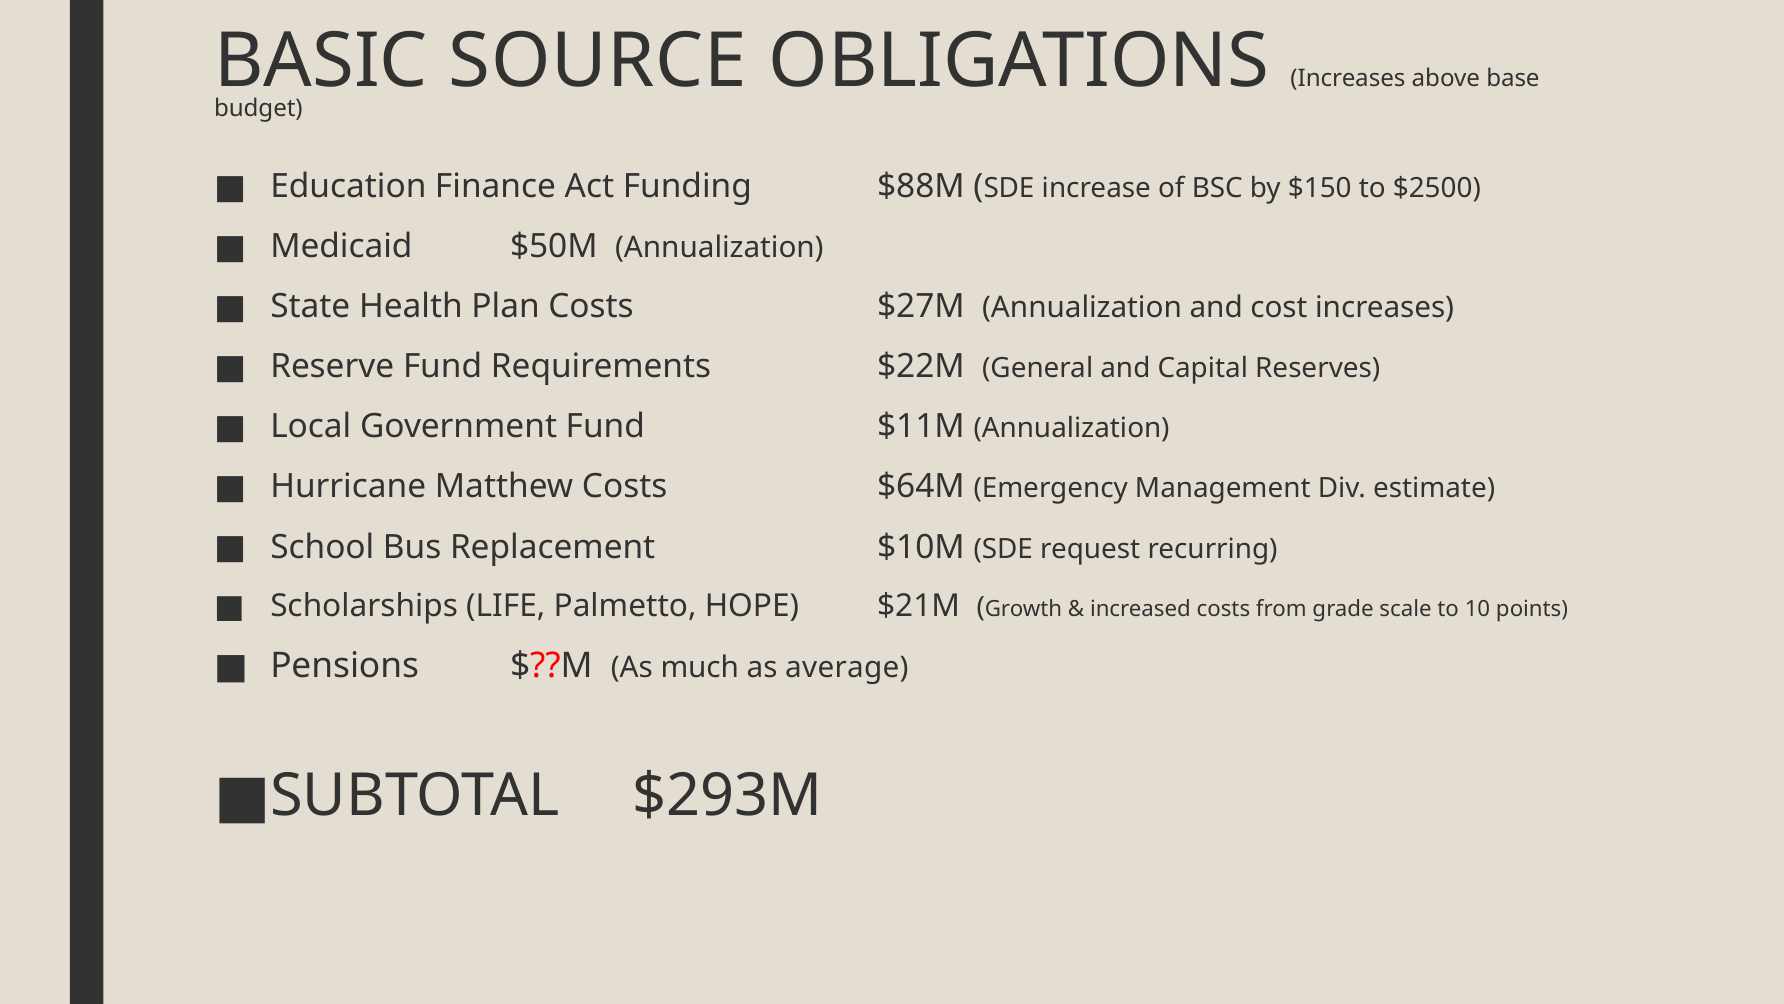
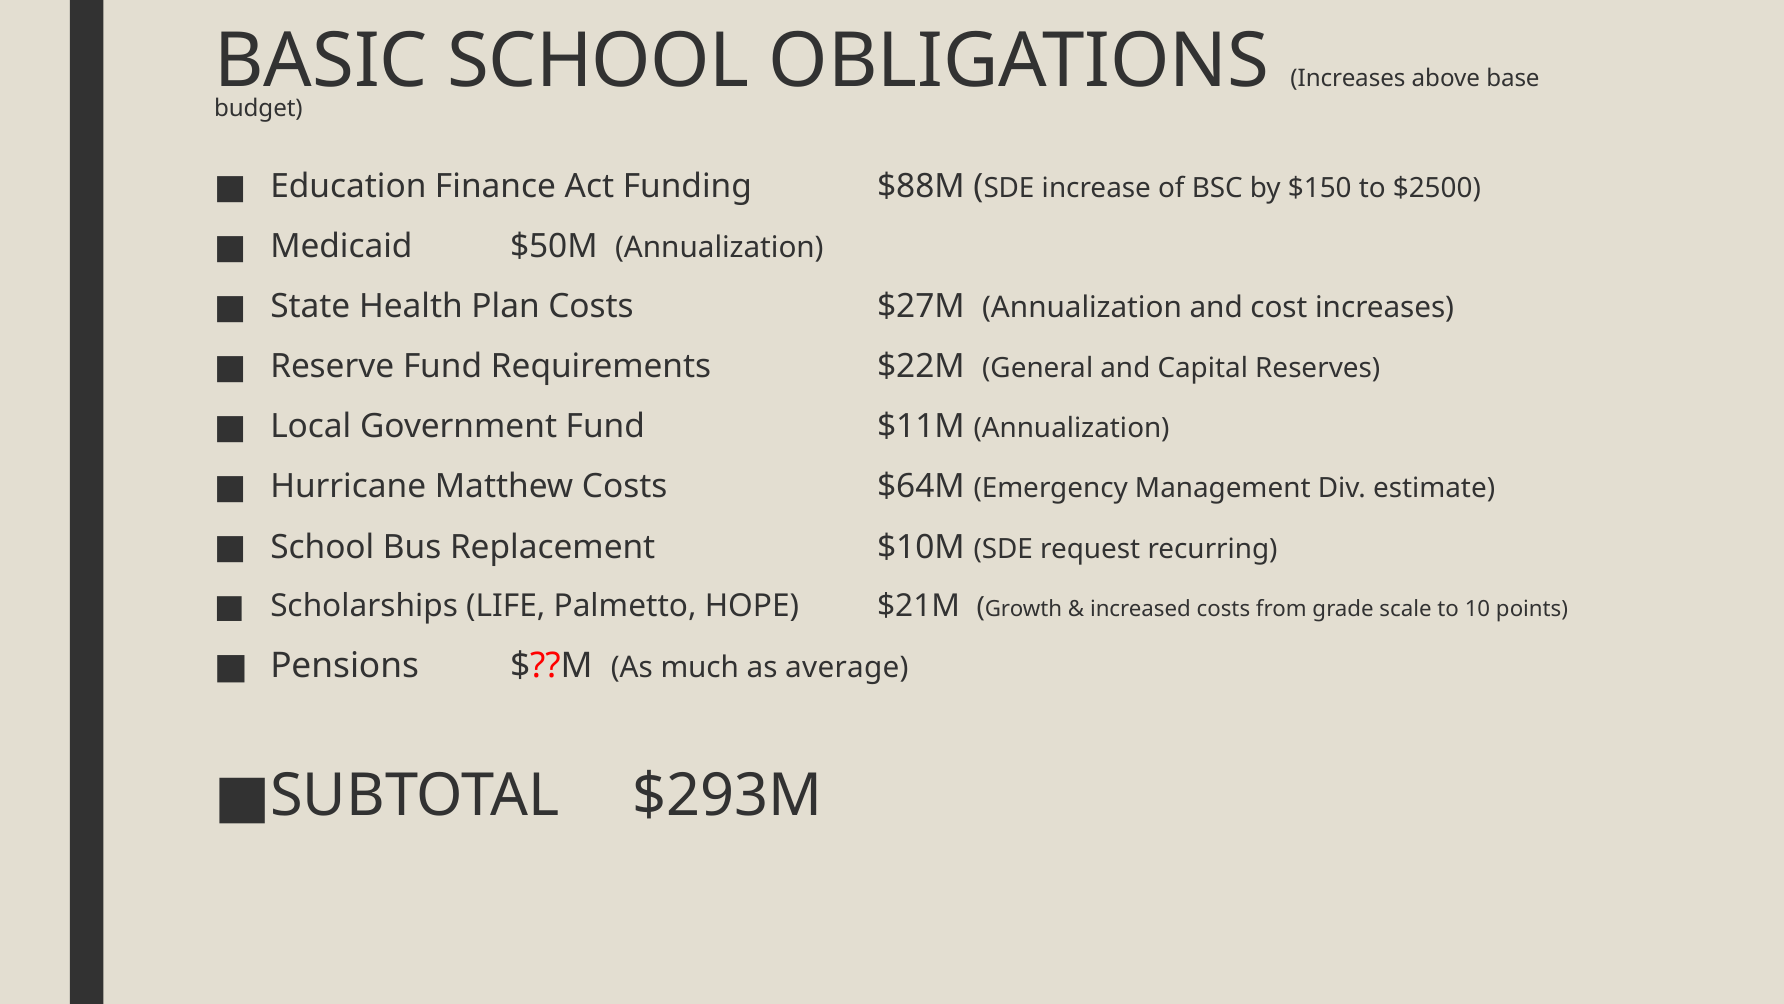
SOURCE at (598, 62): SOURCE -> SCHOOL
